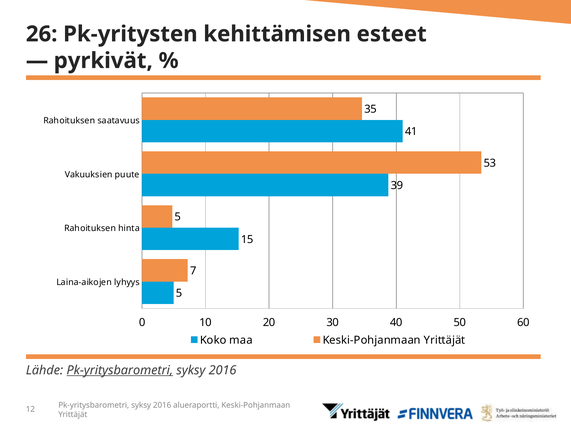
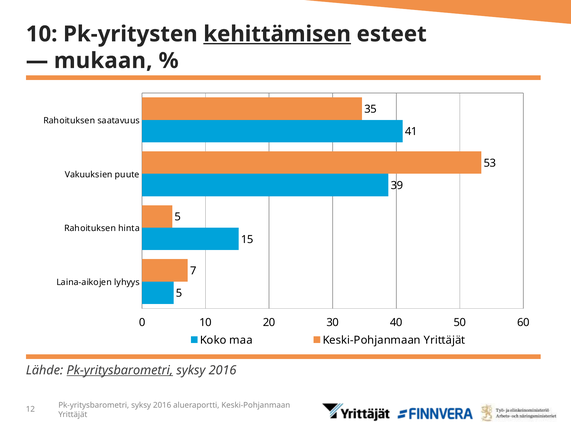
26 at (42, 34): 26 -> 10
kehittämisen underline: none -> present
pyrkivät: pyrkivät -> mukaan
